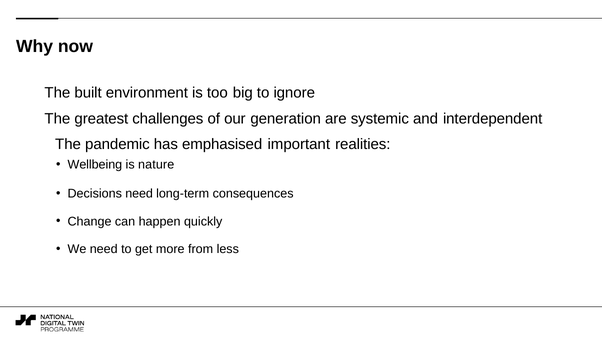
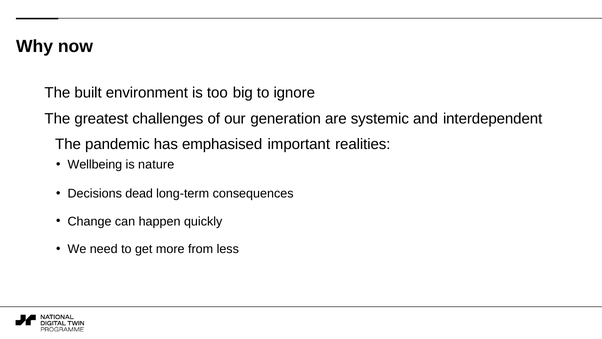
Decisions need: need -> dead
